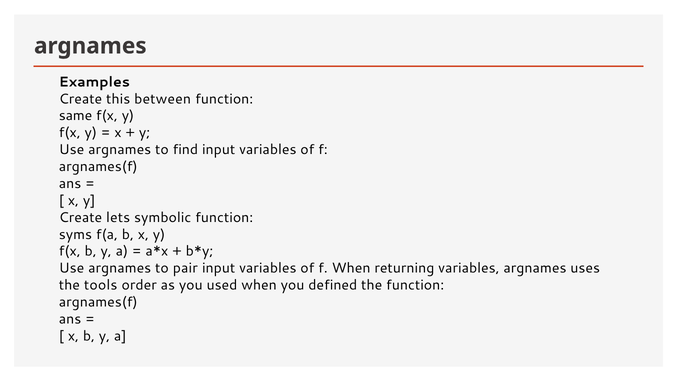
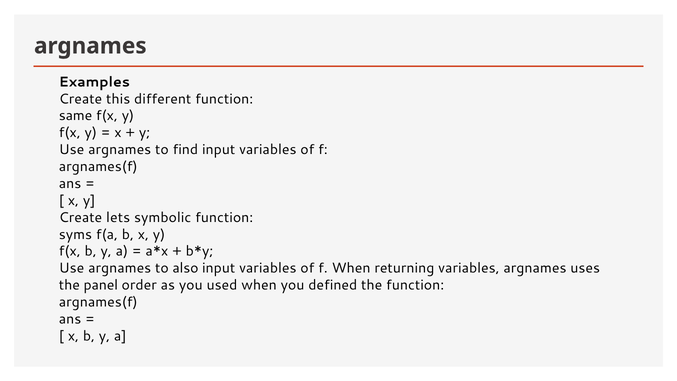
between: between -> different
pair: pair -> also
tools: tools -> panel
